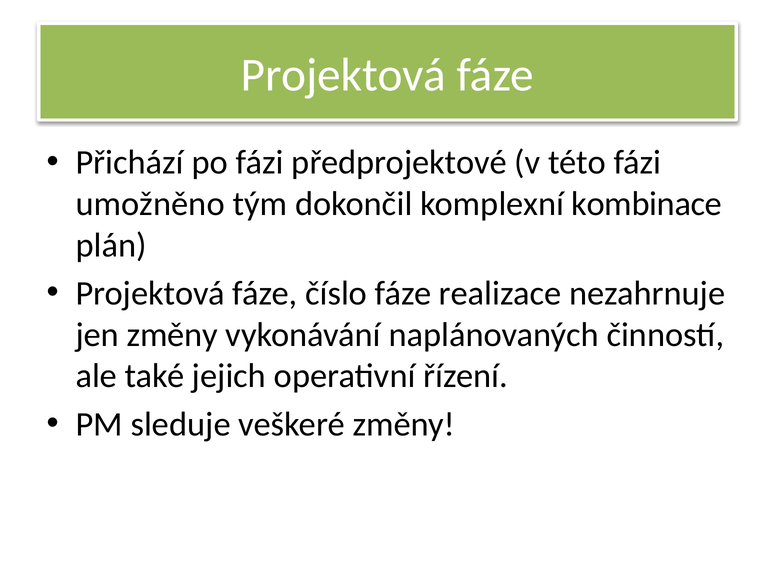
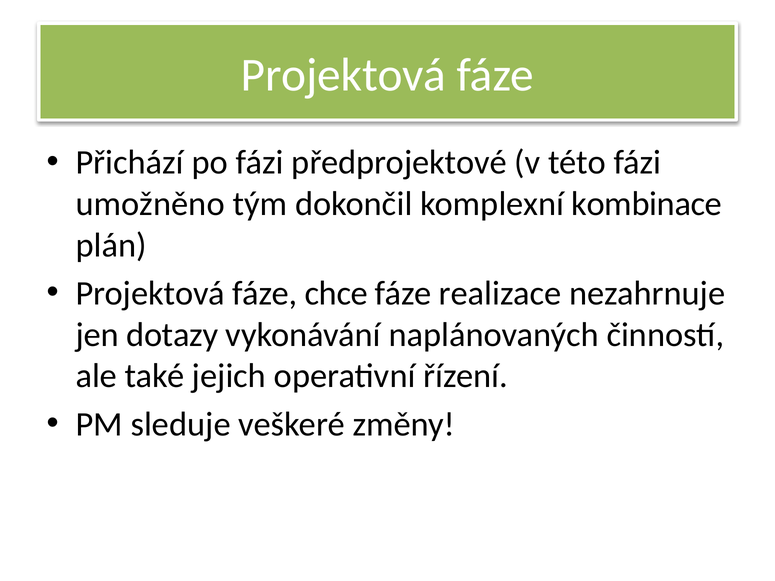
číslo: číslo -> chce
jen změny: změny -> dotazy
